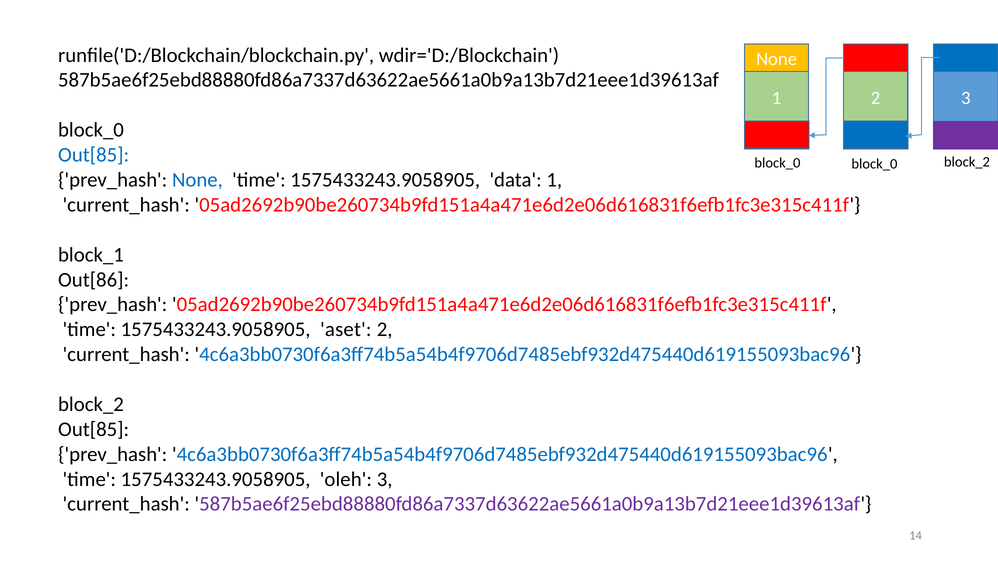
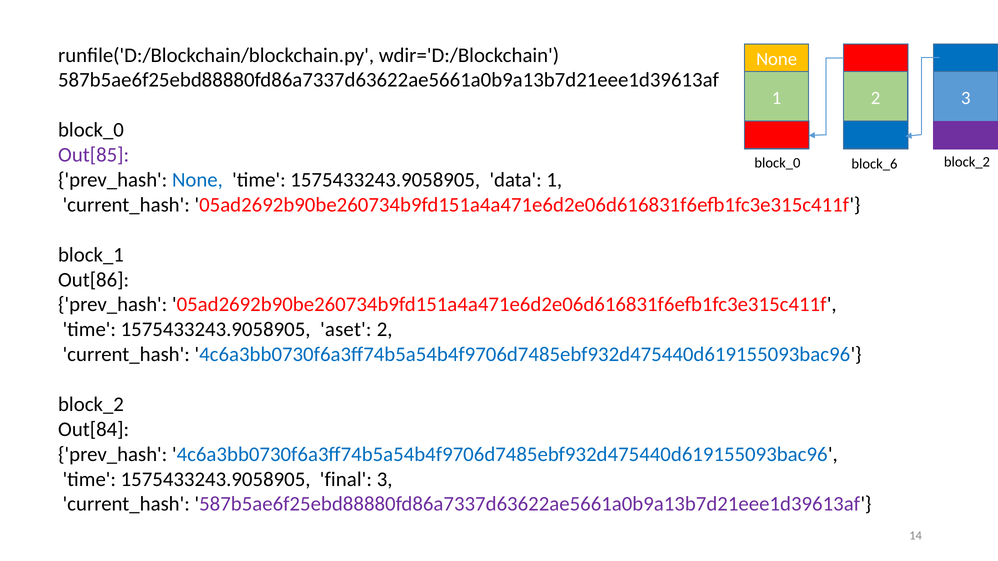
Out[85 at (94, 155) colour: blue -> purple
block_0 block_0: block_0 -> block_6
Out[85 at (94, 430): Out[85 -> Out[84
oleh: oleh -> final
